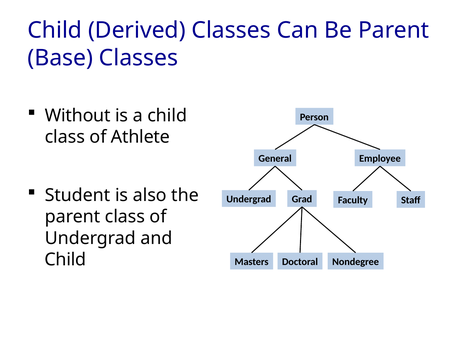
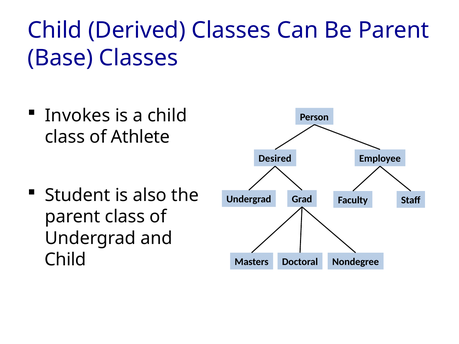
Without: Without -> Invokes
General: General -> Desired
